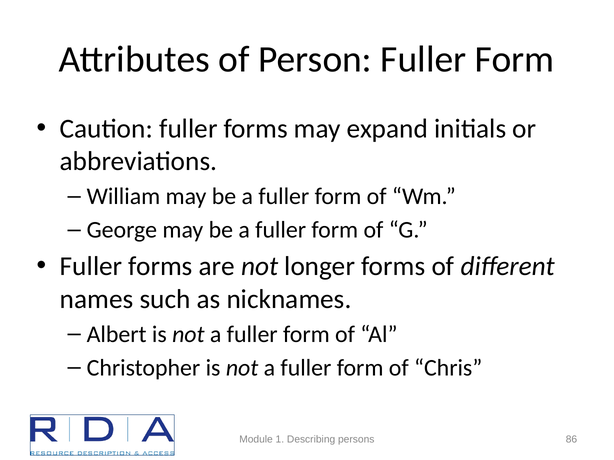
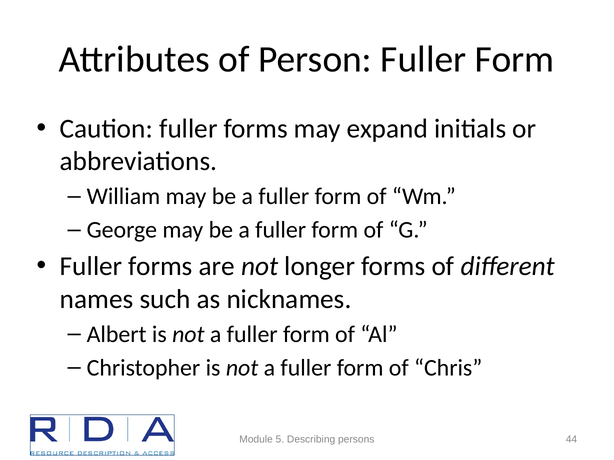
1: 1 -> 5
86: 86 -> 44
